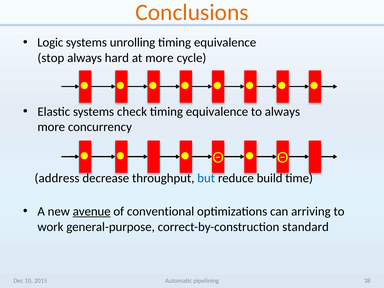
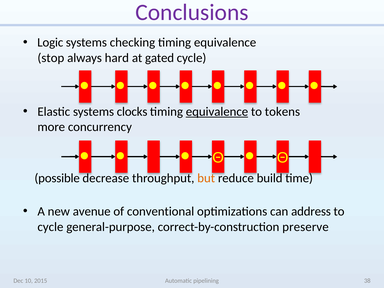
Conclusions colour: orange -> purple
unrolling: unrolling -> checking
at more: more -> gated
check: check -> clocks
equivalence at (217, 112) underline: none -> present
to always: always -> tokens
address: address -> possible
but colour: blue -> orange
avenue underline: present -> none
arriving: arriving -> address
work at (50, 227): work -> cycle
standard: standard -> preserve
